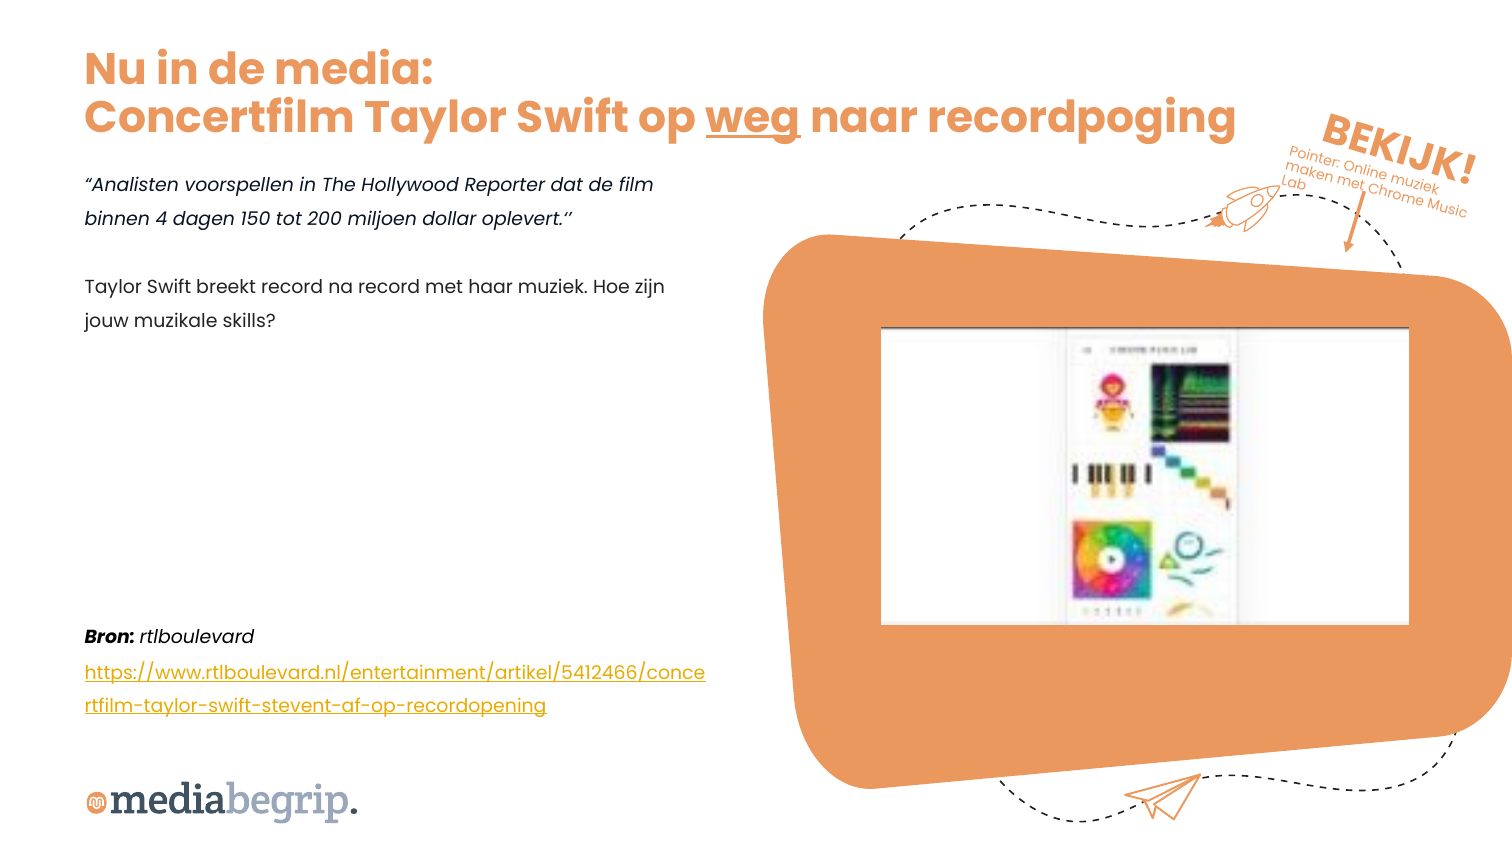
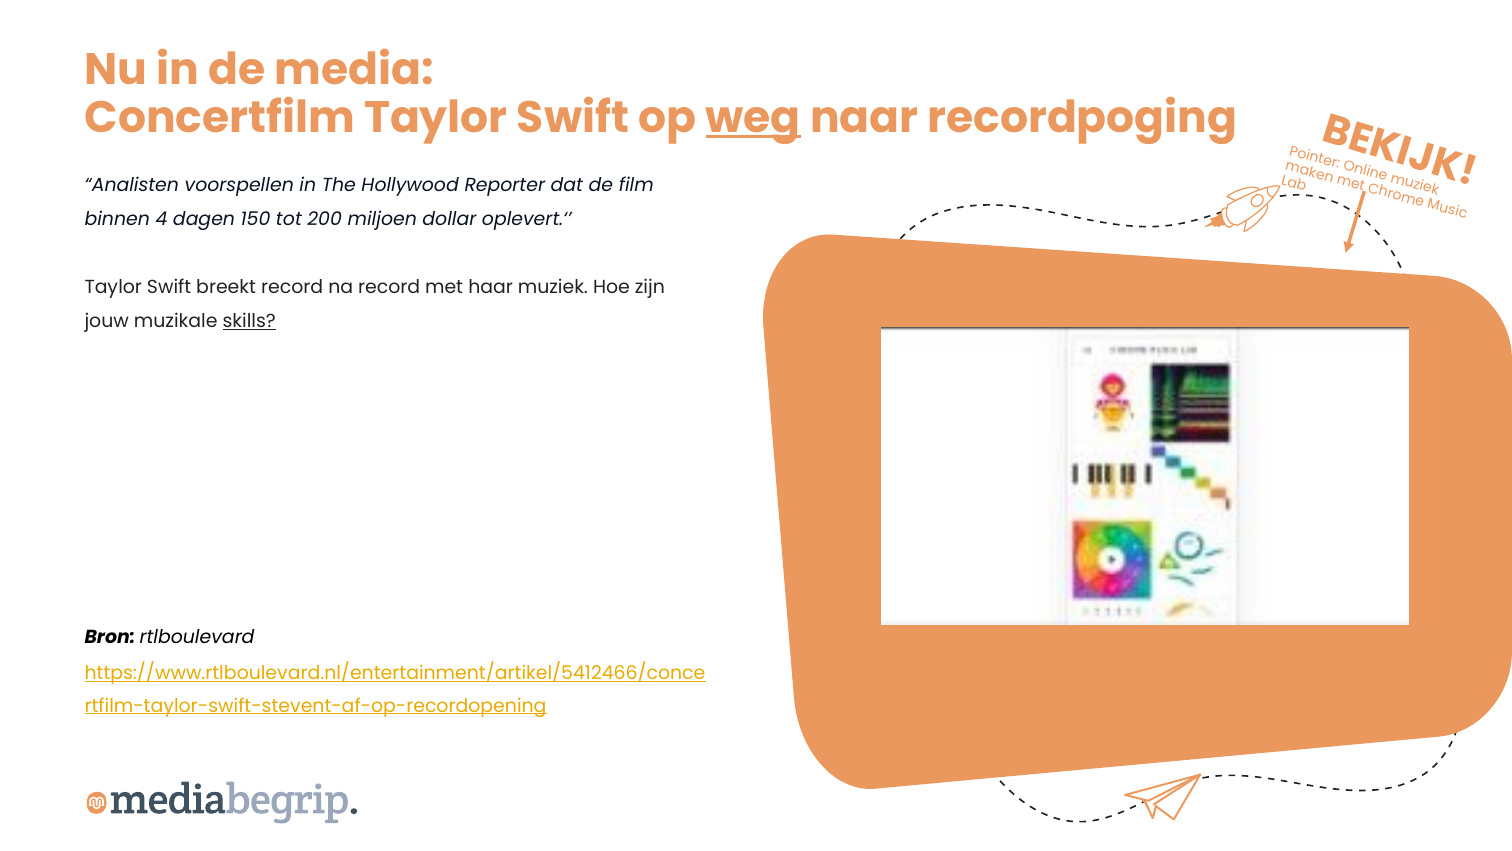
skills underline: none -> present
